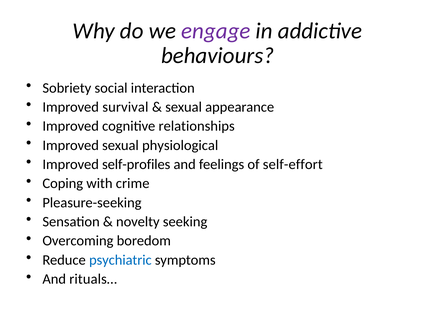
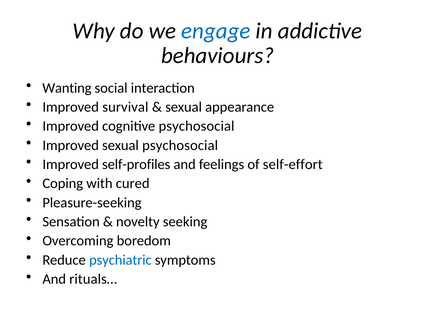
engage colour: purple -> blue
Sobriety: Sobriety -> Wanting
cognitive relationships: relationships -> psychosocial
sexual physiological: physiological -> psychosocial
crime: crime -> cured
